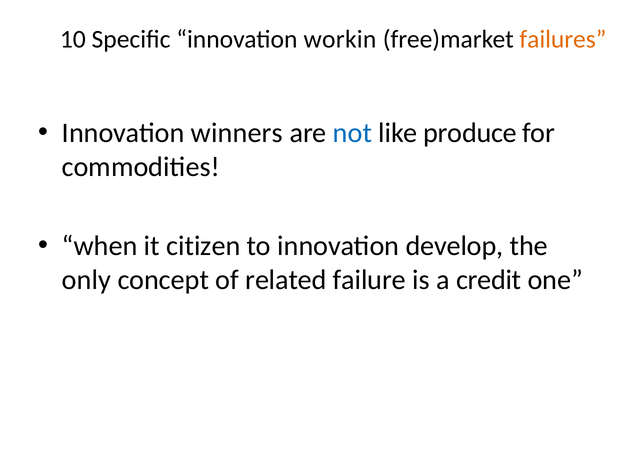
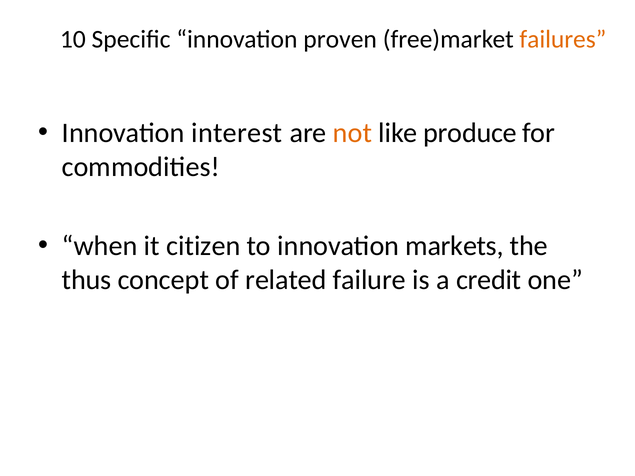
workin: workin -> proven
winners: winners -> interest
not colour: blue -> orange
develop: develop -> markets
only: only -> thus
